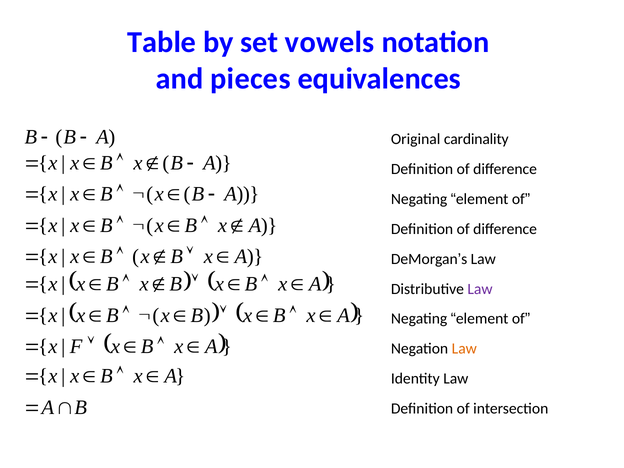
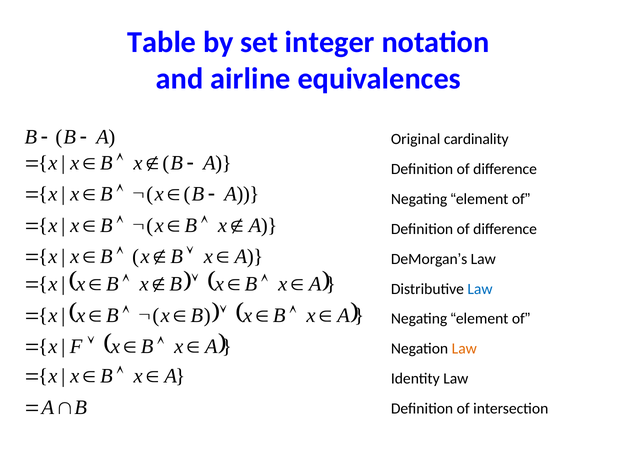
vowels: vowels -> integer
pieces: pieces -> airline
Law at (480, 289) colour: purple -> blue
